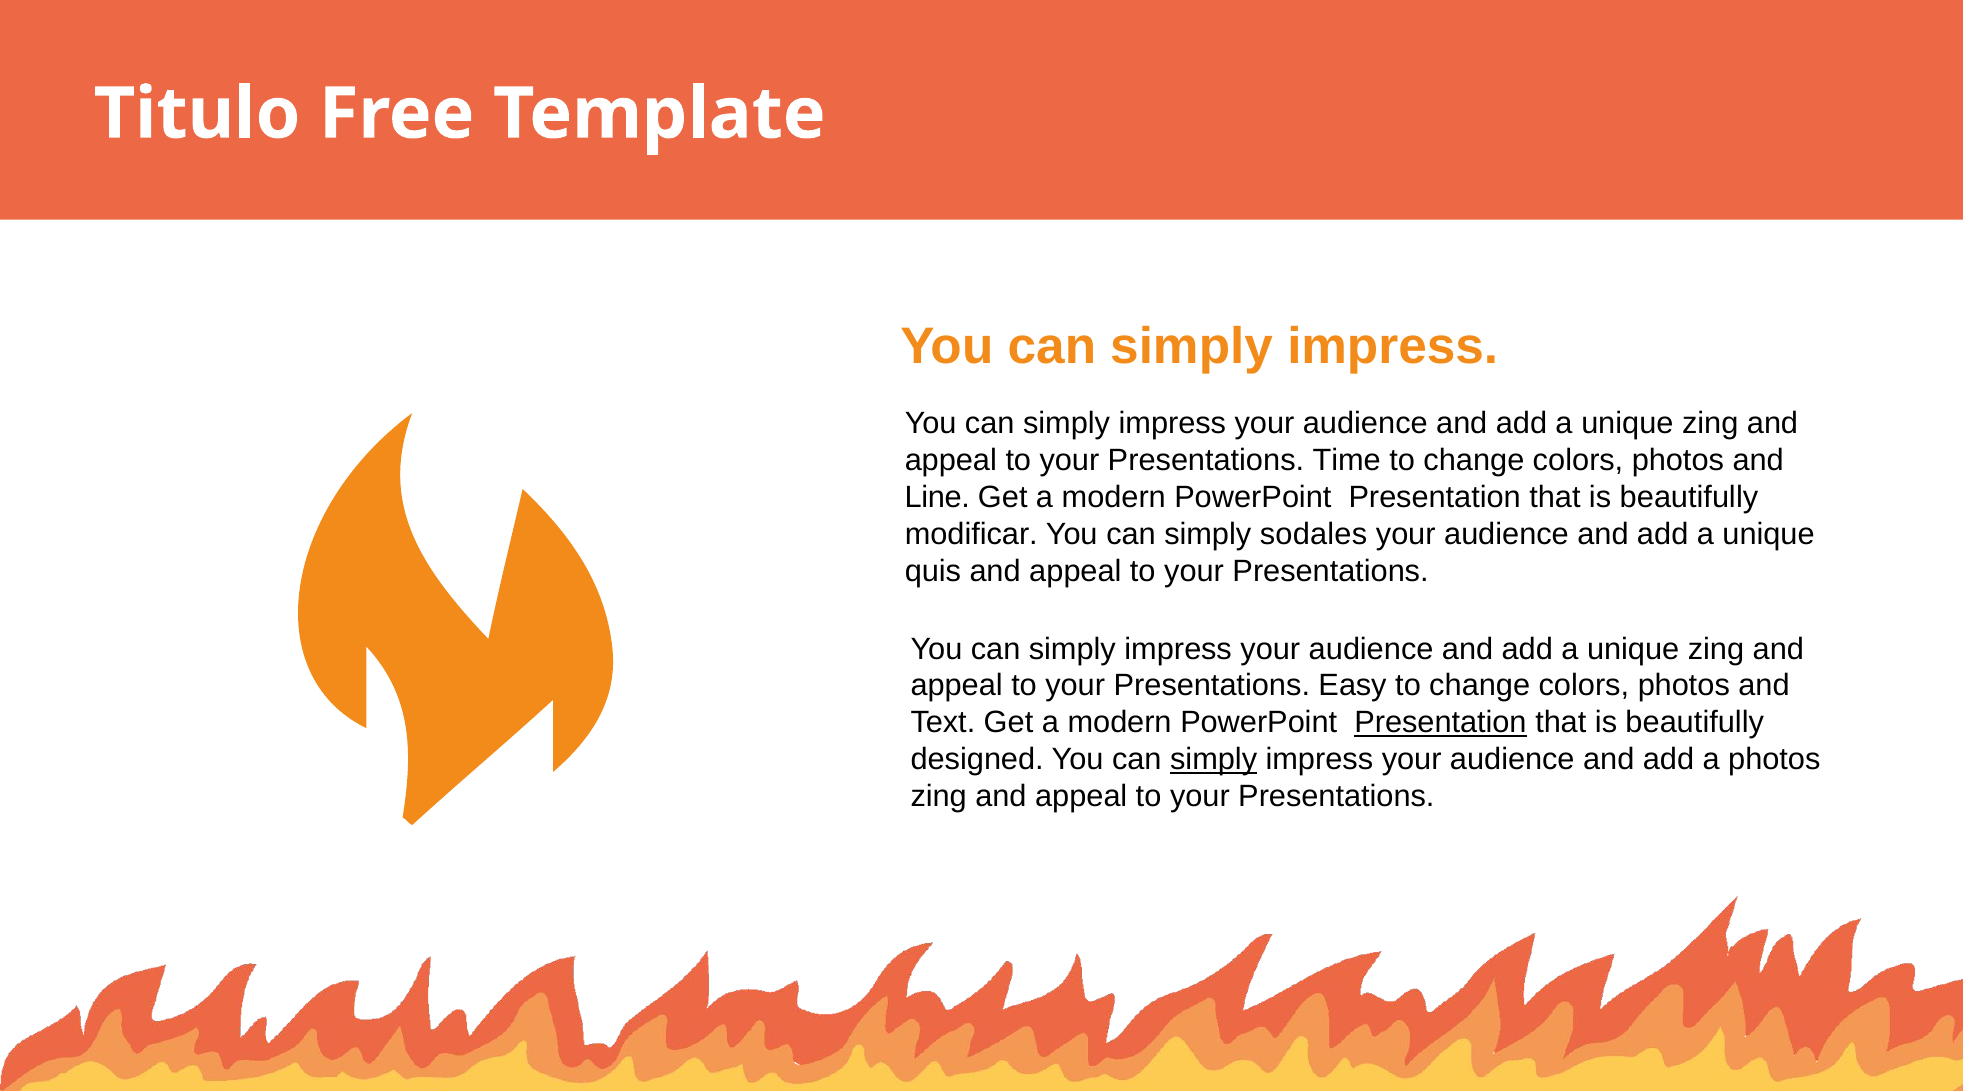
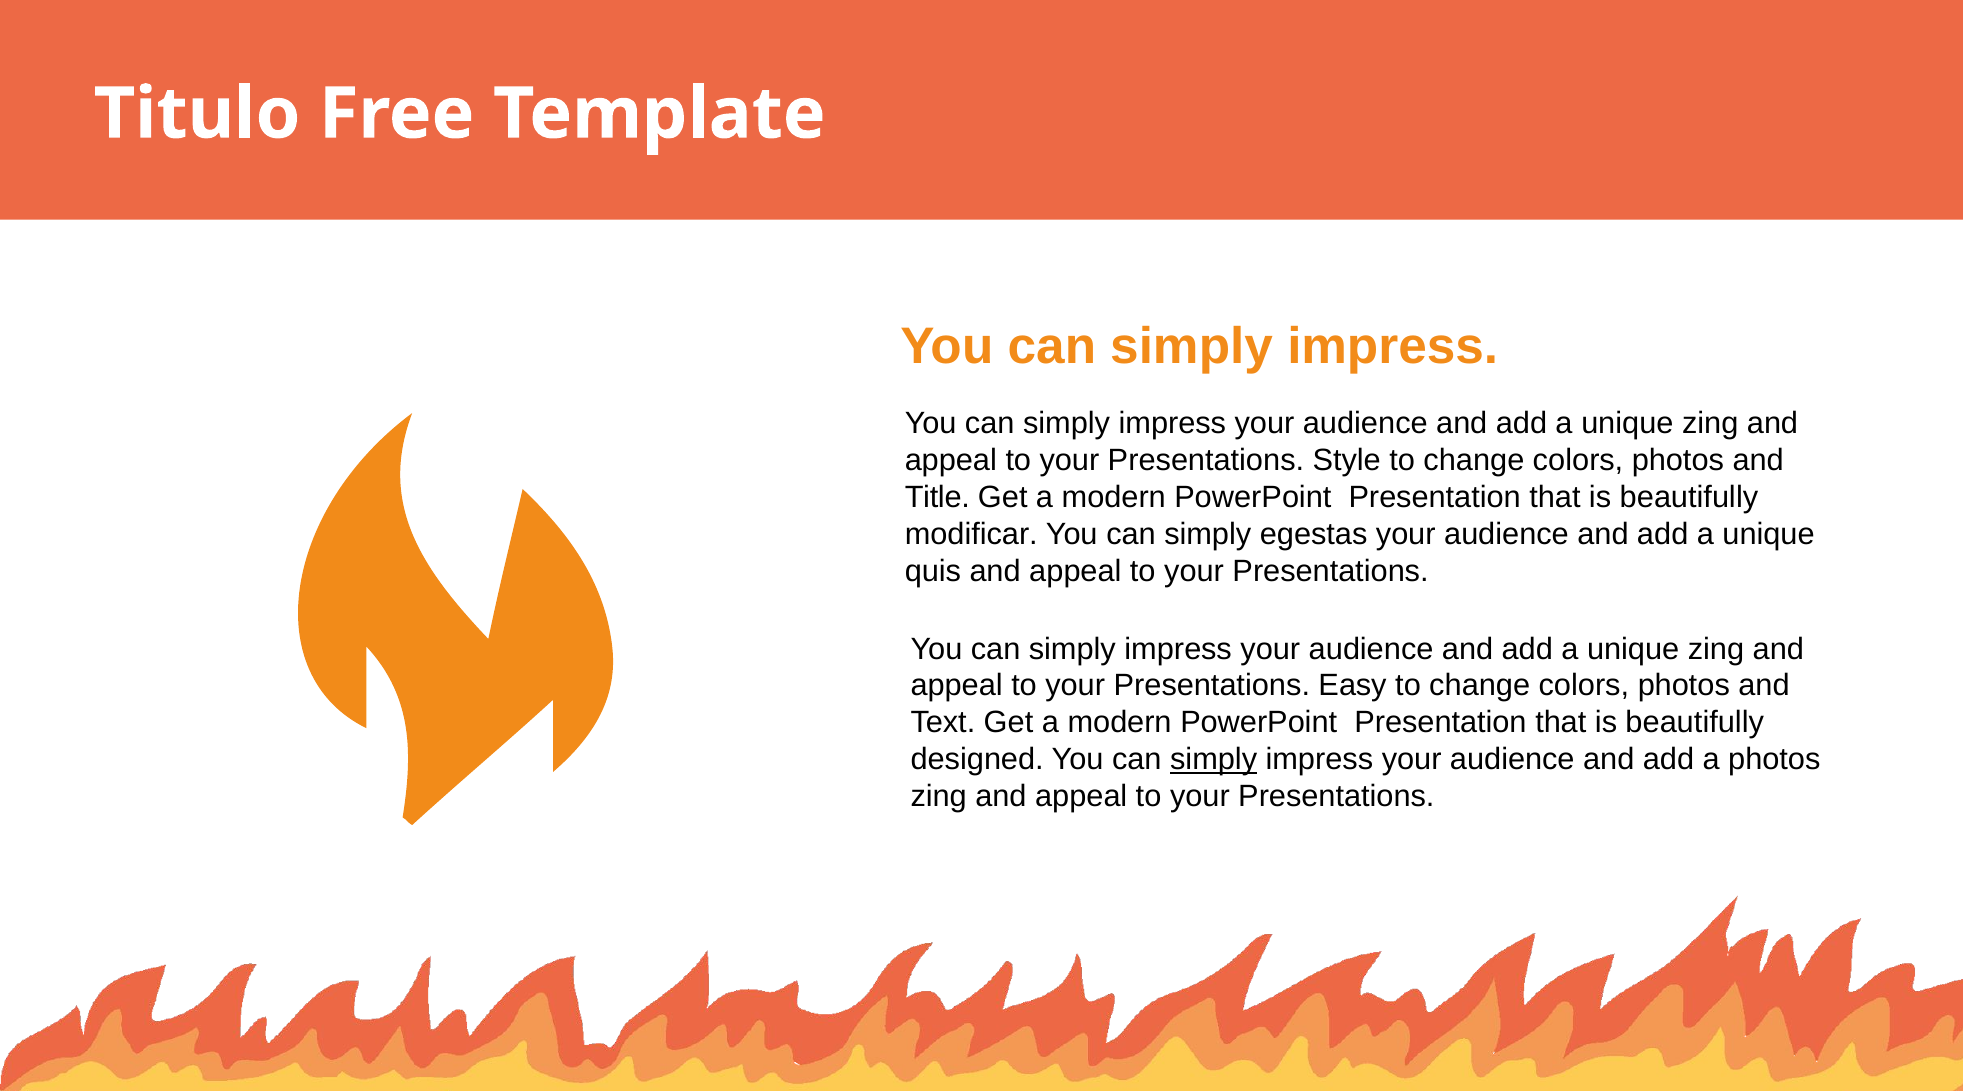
Time: Time -> Style
Line: Line -> Title
sodales: sodales -> egestas
Presentation at (1440, 722) underline: present -> none
